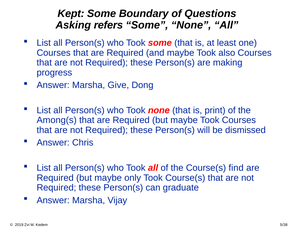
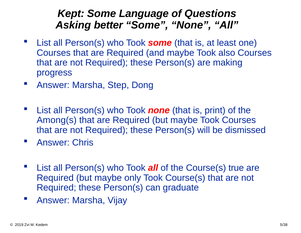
Boundary: Boundary -> Language
refers: refers -> better
Give: Give -> Step
find: find -> true
